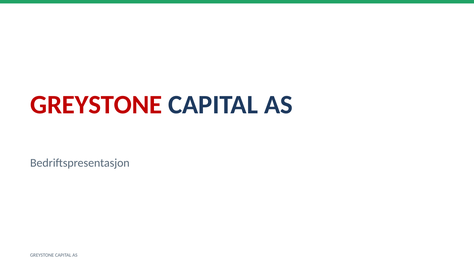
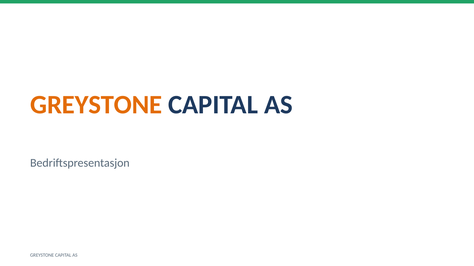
GREYSTONE at (96, 105) colour: red -> orange
